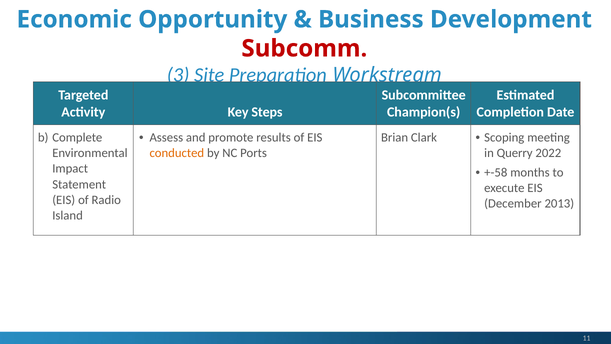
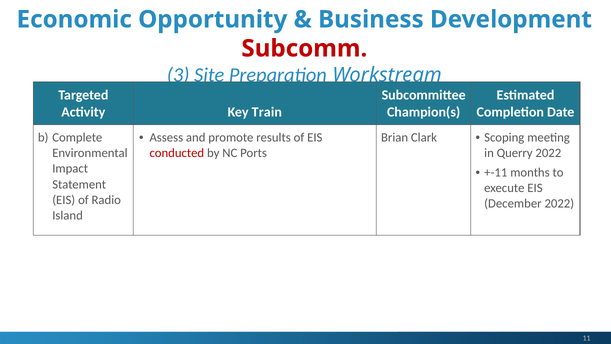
Steps: Steps -> Train
conducted colour: orange -> red
+-58: +-58 -> +-11
December 2013: 2013 -> 2022
